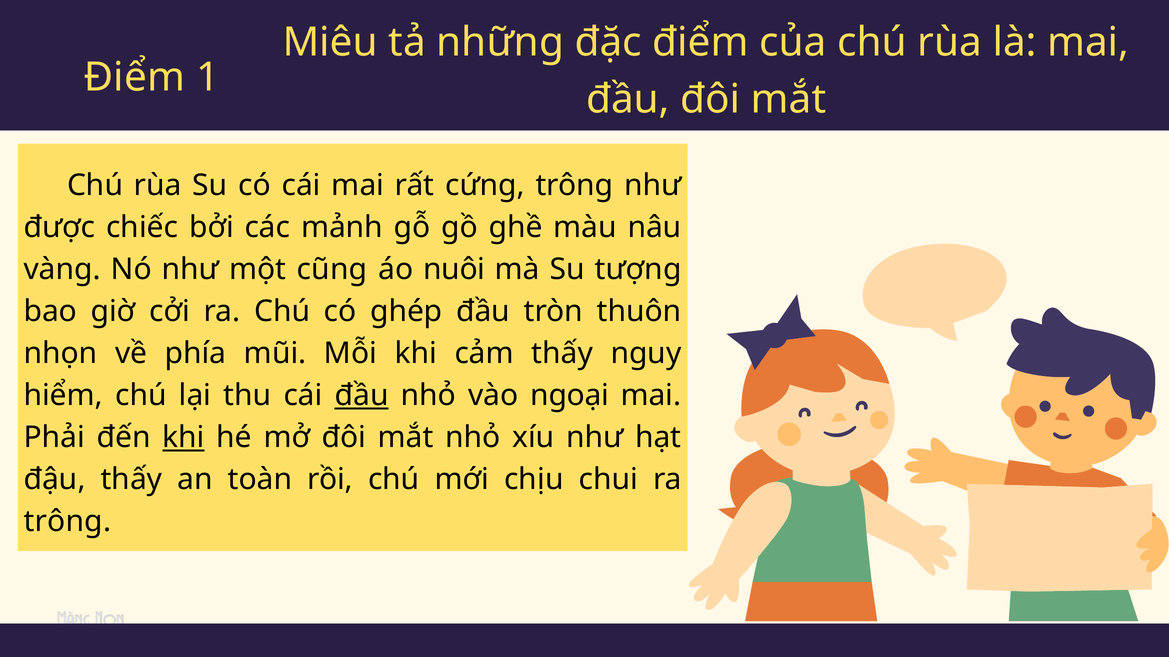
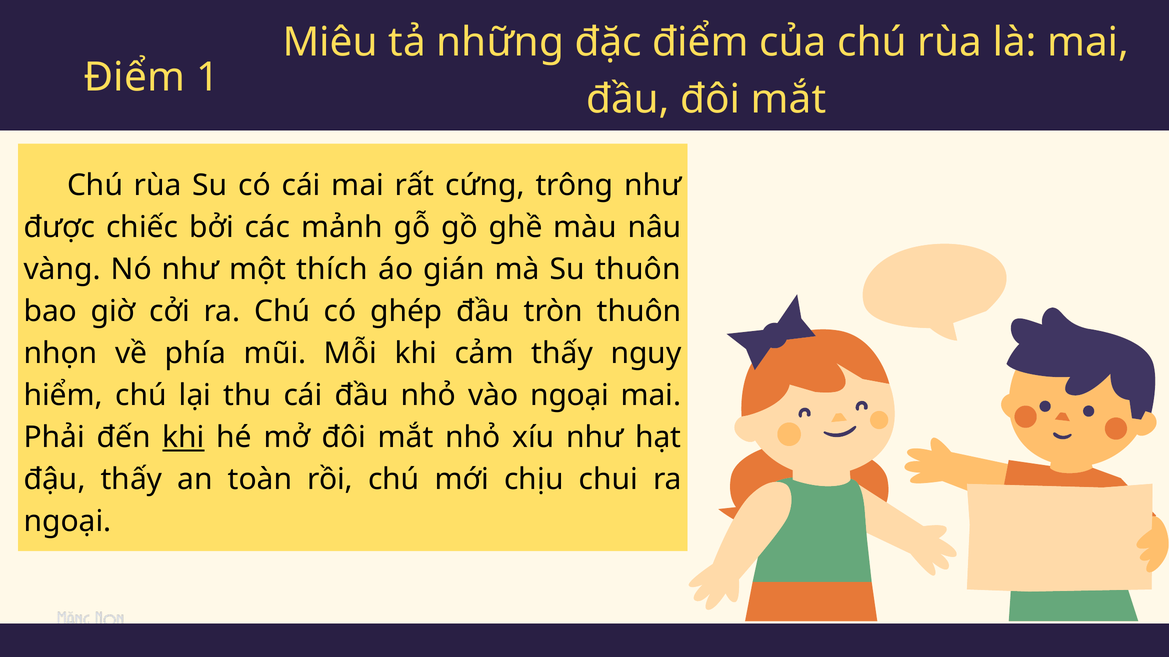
cũng: cũng -> thích
nuôi: nuôi -> gián
Su tượng: tượng -> thuôn
đầu at (362, 396) underline: present -> none
trông at (67, 522): trông -> ngoại
